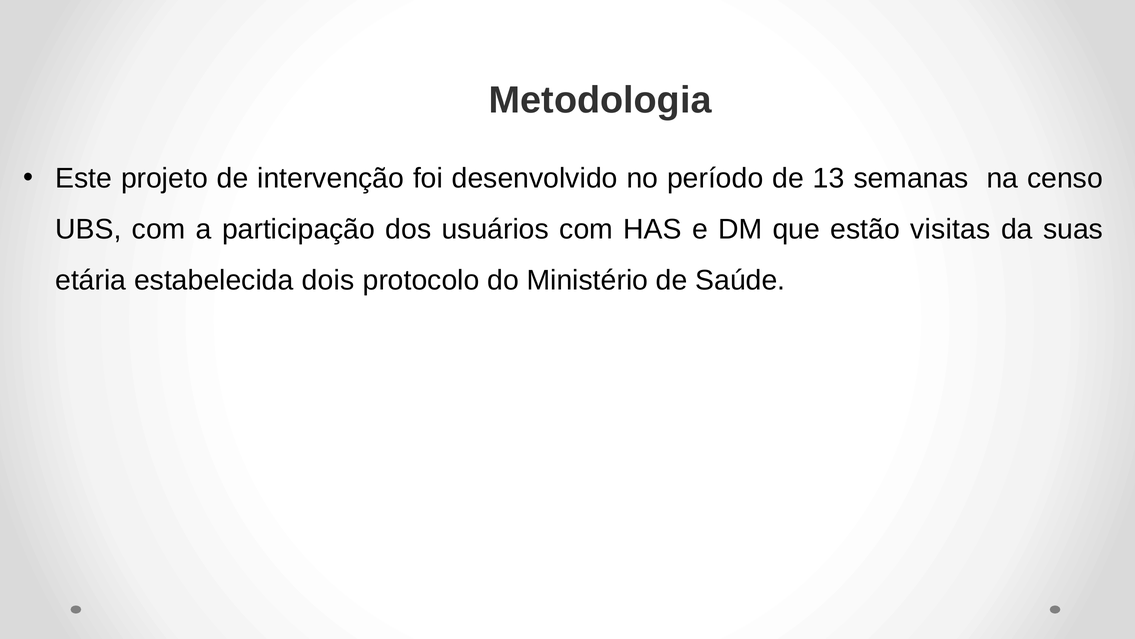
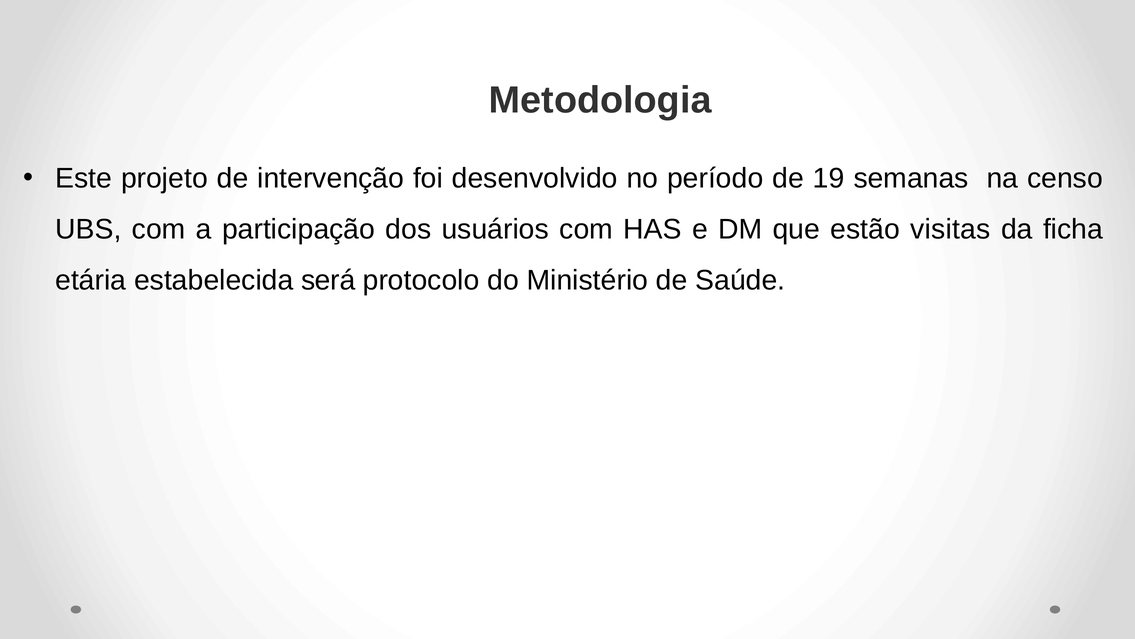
13: 13 -> 19
suas: suas -> ficha
dois: dois -> será
